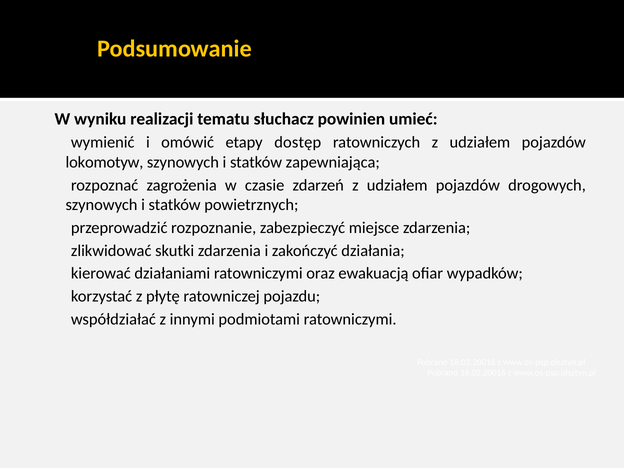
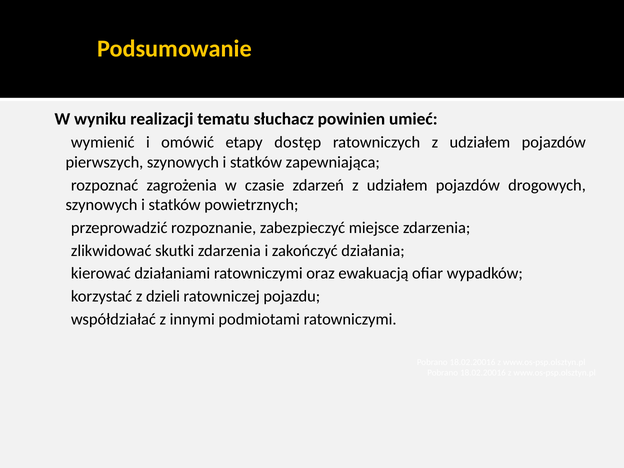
lokomotyw: lokomotyw -> pierwszych
płytę: płytę -> dzieli
